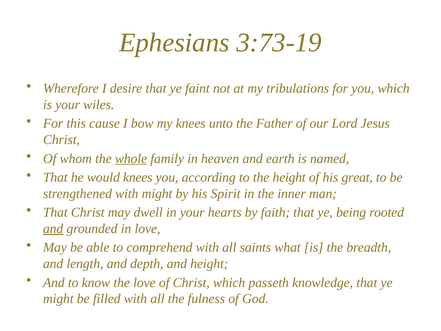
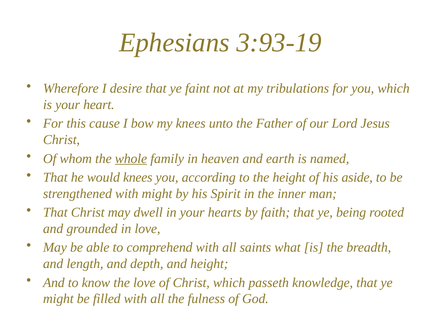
3:73-19: 3:73-19 -> 3:93-19
wiles: wiles -> heart
great: great -> aside
and at (53, 228) underline: present -> none
